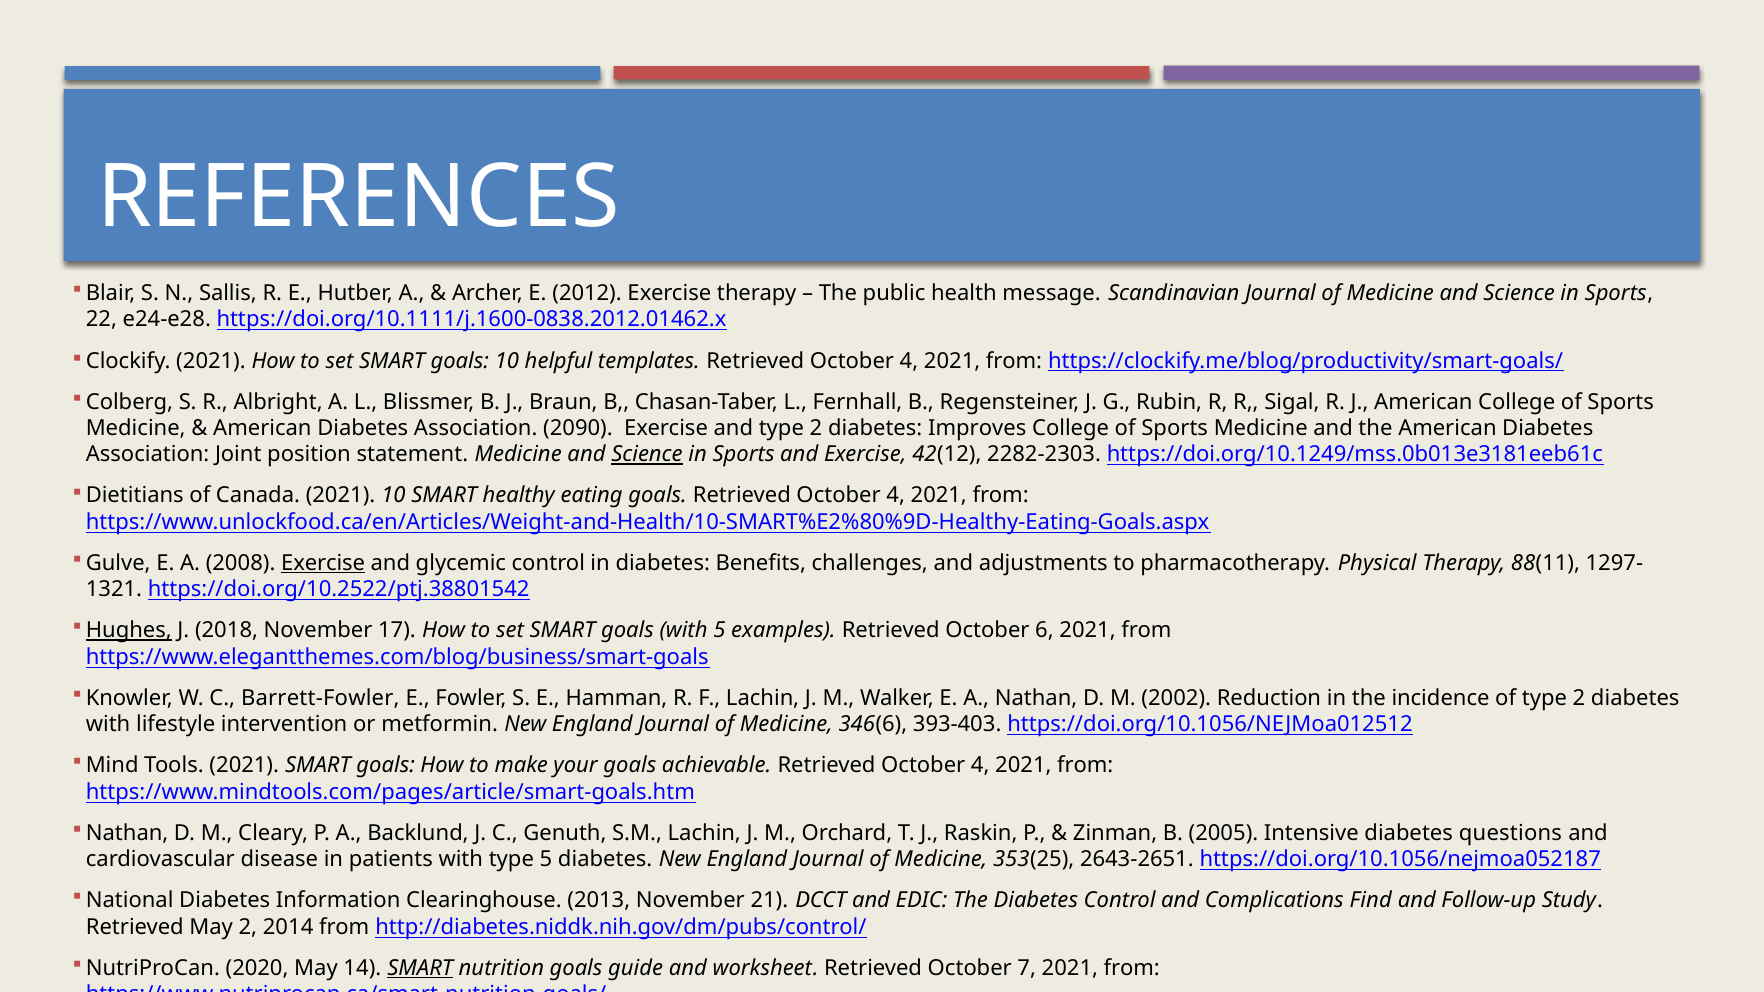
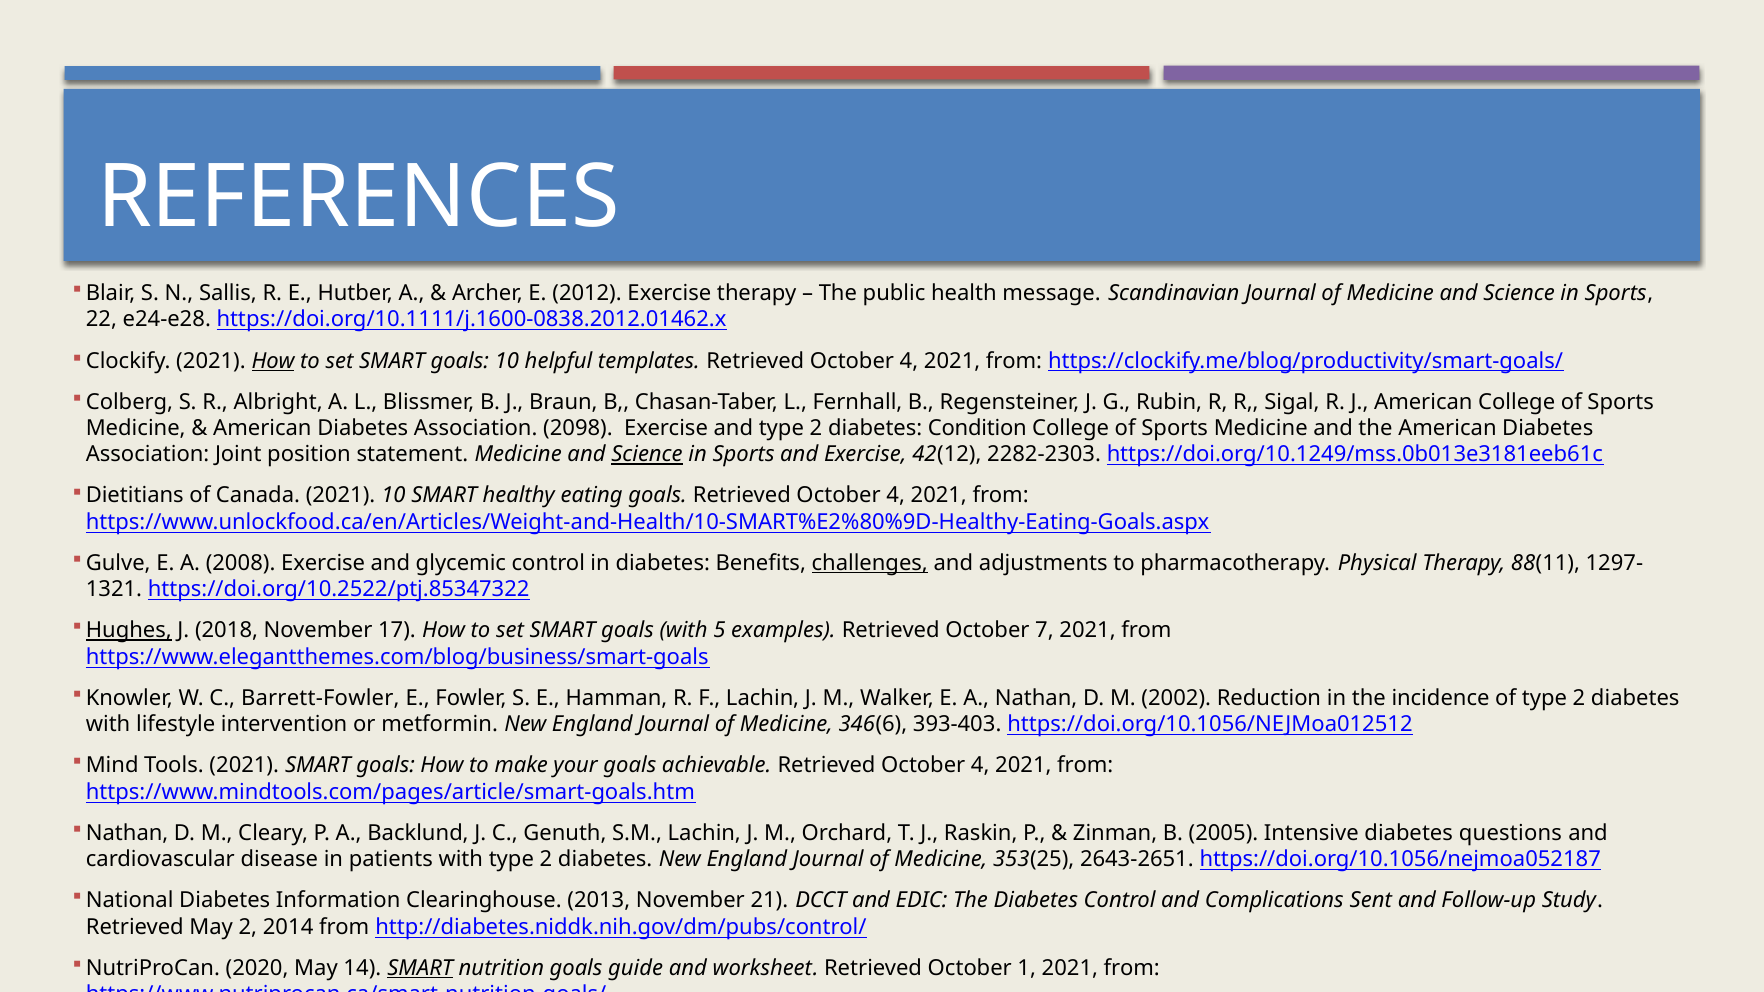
How at (273, 361) underline: none -> present
2090: 2090 -> 2098
Improves: Improves -> Condition
Exercise at (323, 563) underline: present -> none
challenges underline: none -> present
https://doi.org/10.2522/ptj.38801542: https://doi.org/10.2522/ptj.38801542 -> https://doi.org/10.2522/ptj.85347322
6: 6 -> 7
with type 5: 5 -> 2
Find: Find -> Sent
7: 7 -> 1
